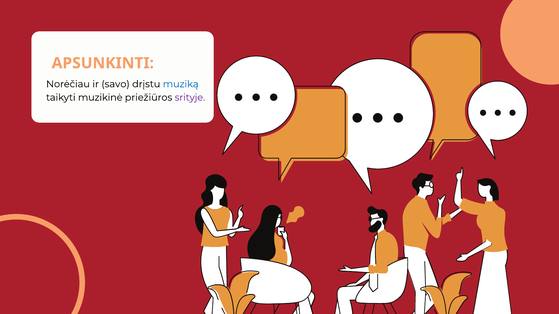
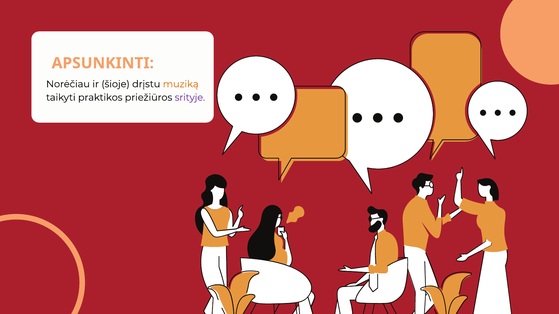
savo: savo -> šioje
muziką colour: blue -> orange
muzikinė: muzikinė -> praktikos
